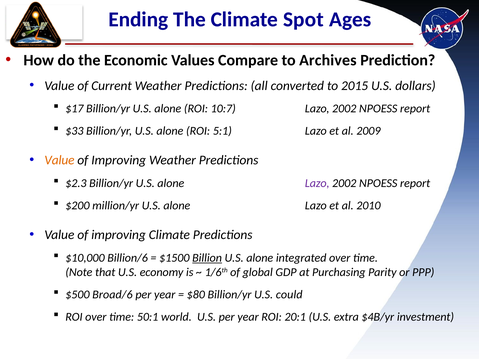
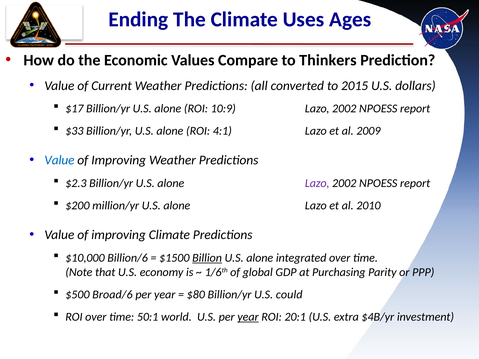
Spot: Spot -> Uses
Archives: Archives -> Thinkers
10:7: 10:7 -> 10:9
5:1: 5:1 -> 4:1
Value at (59, 160) colour: orange -> blue
year at (248, 317) underline: none -> present
